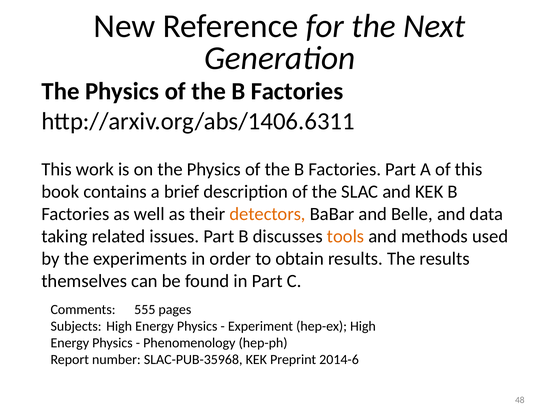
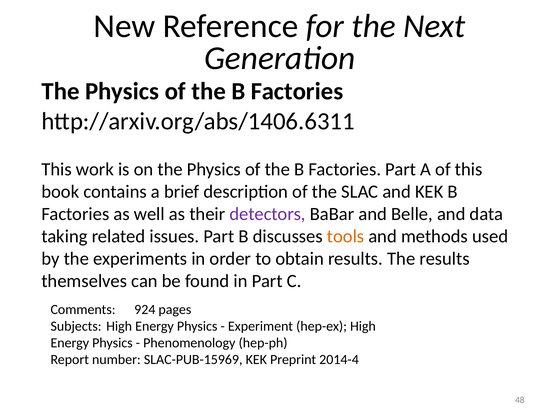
detectors colour: orange -> purple
555: 555 -> 924
SLAC-PUB-35968: SLAC-PUB-35968 -> SLAC-PUB-15969
2014-6: 2014-6 -> 2014-4
